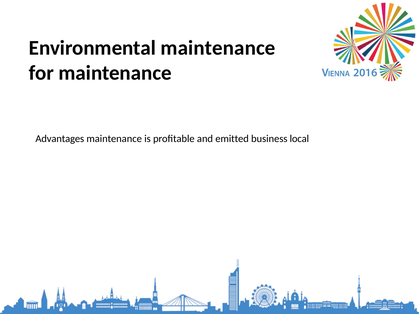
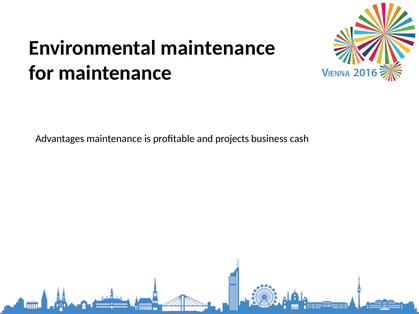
emitted: emitted -> projects
local: local -> cash
